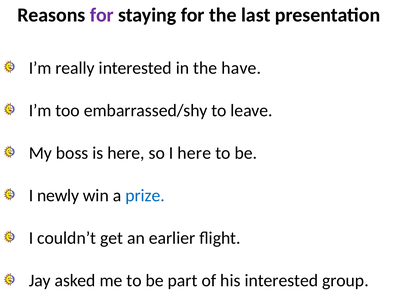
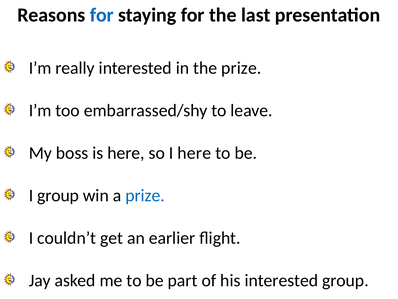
for at (102, 15) colour: purple -> blue
the have: have -> prize
I newly: newly -> group
